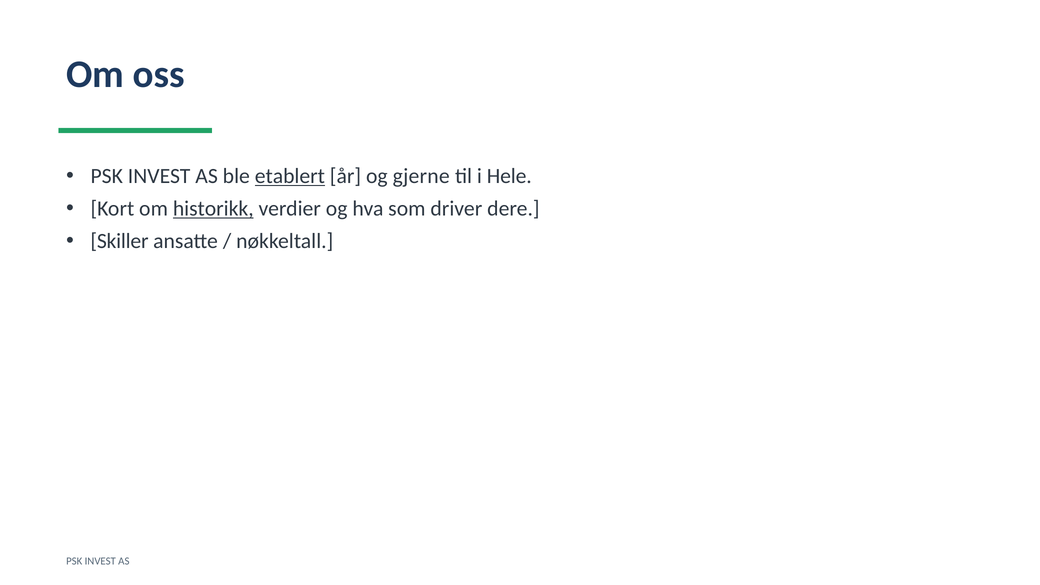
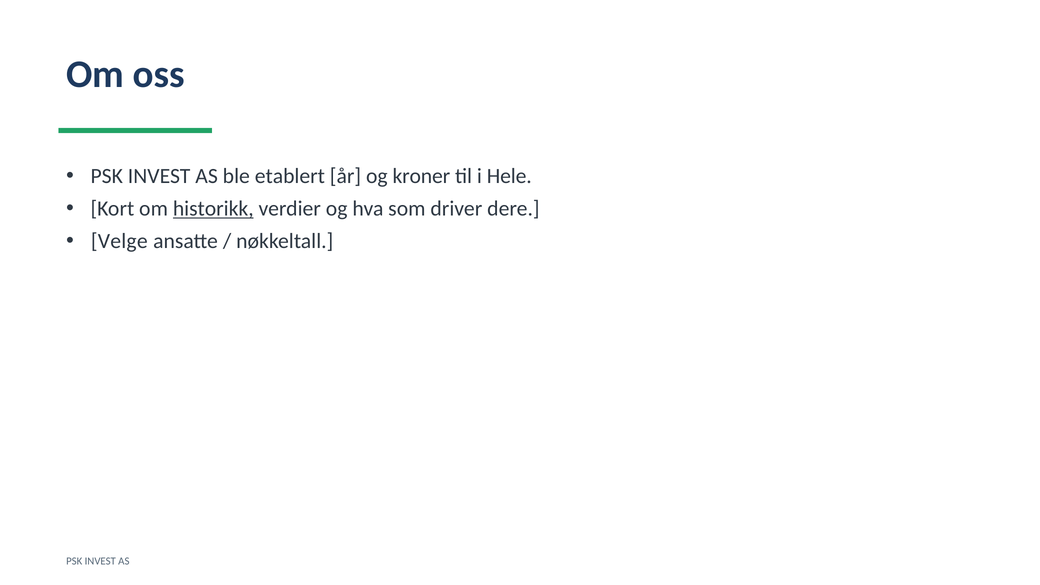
etablert underline: present -> none
gjerne: gjerne -> kroner
Skiller: Skiller -> Velge
